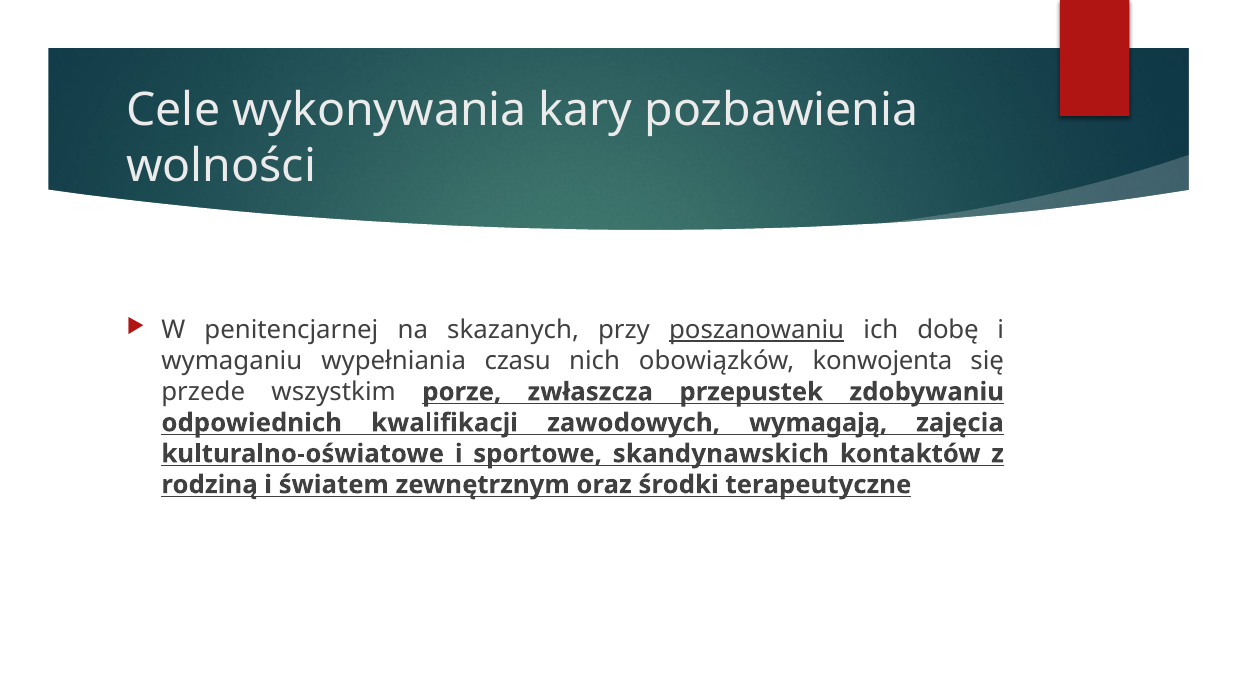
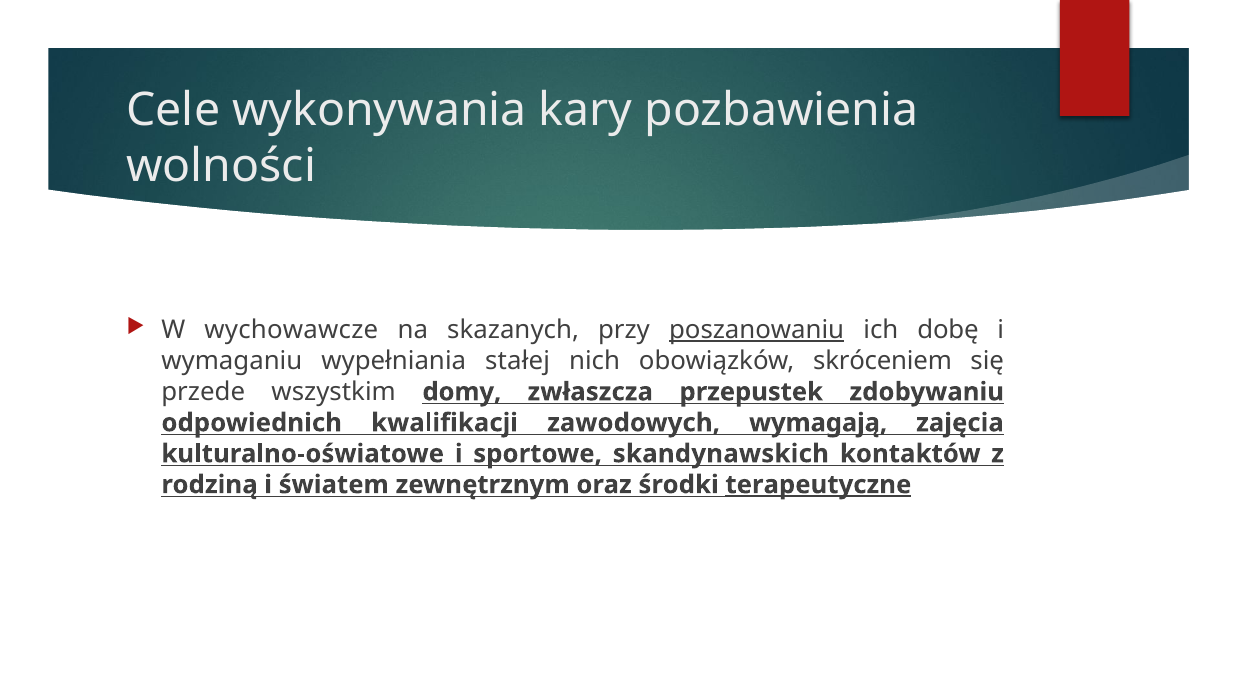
penitencjarnej: penitencjarnej -> wychowawcze
czasu: czasu -> stałej
konwojenta: konwojenta -> skróceniem
porze: porze -> domy
terapeutyczne underline: none -> present
